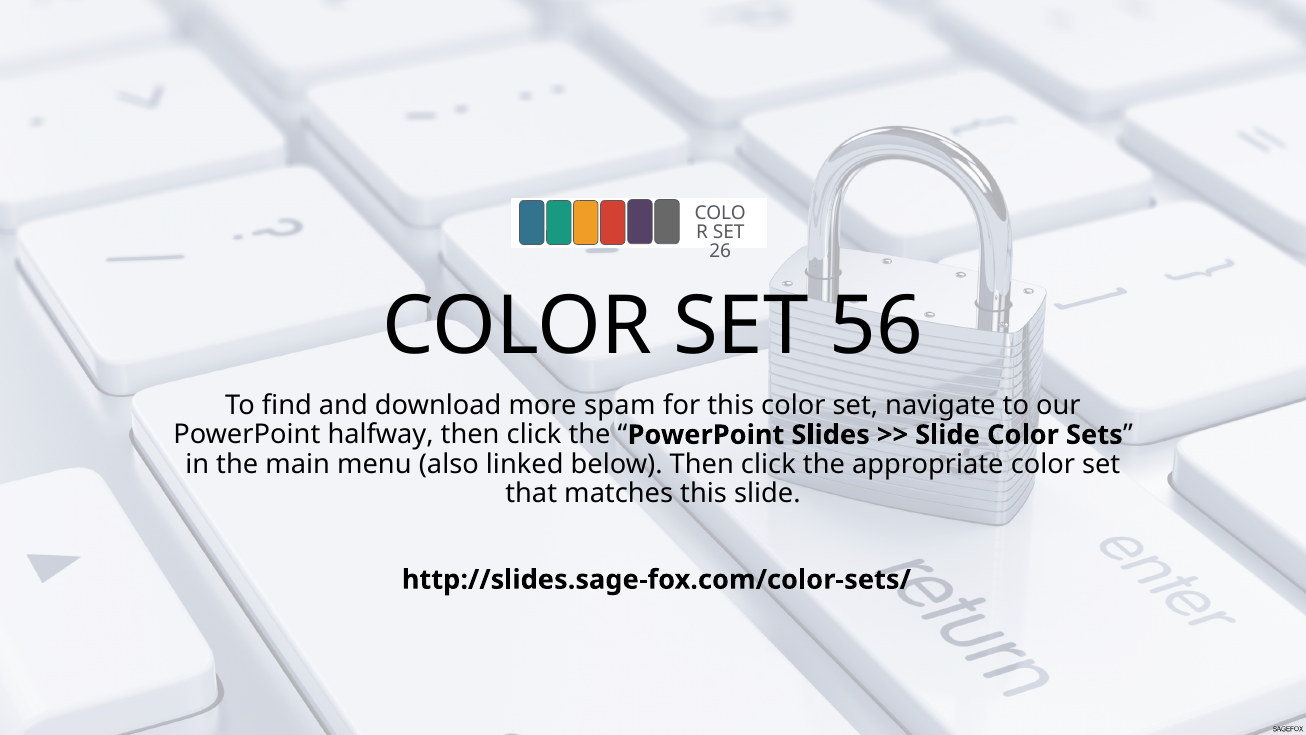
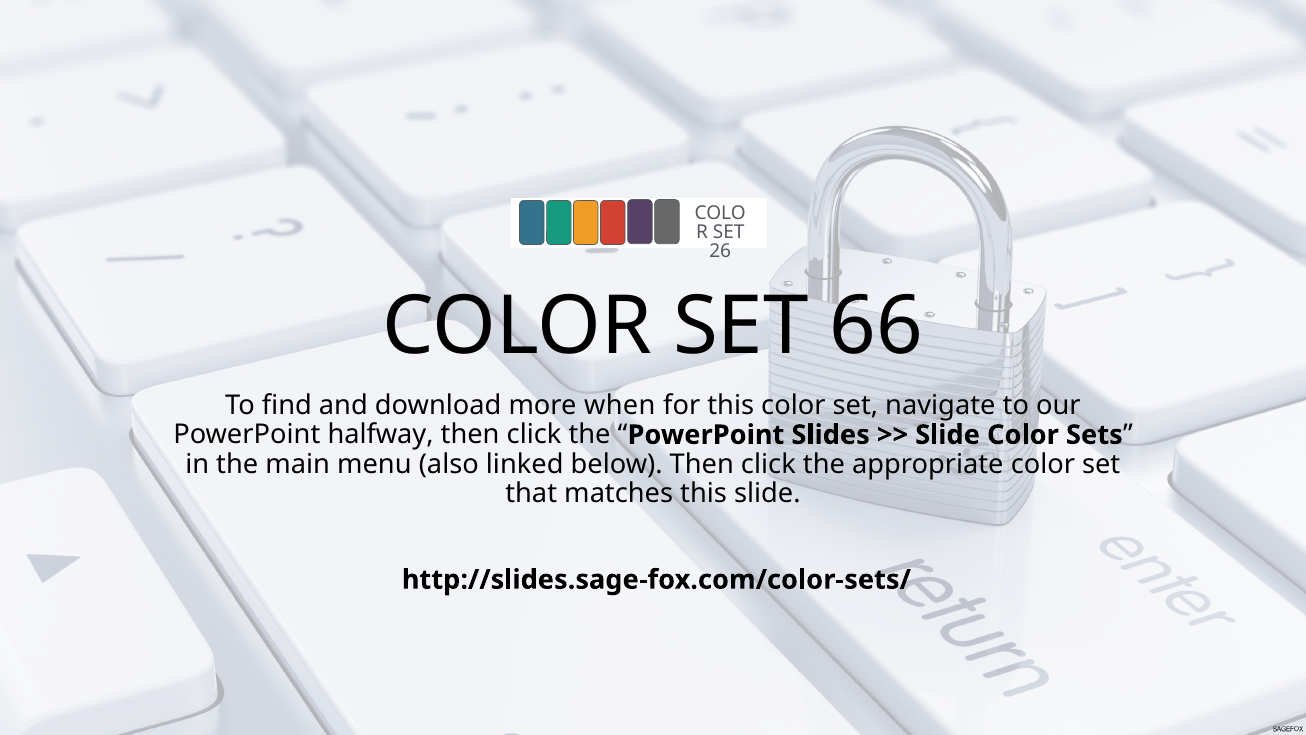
56: 56 -> 66
spam: spam -> when
